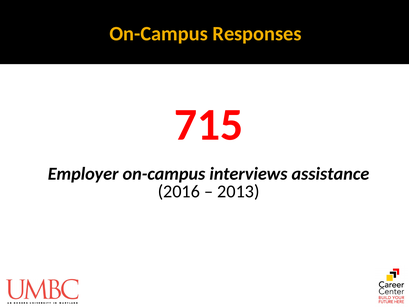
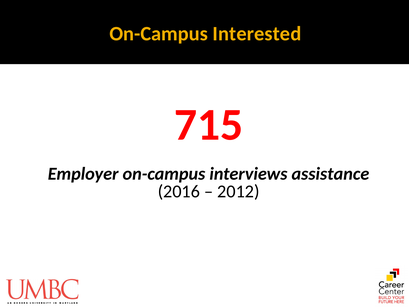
Responses: Responses -> Interested
2013: 2013 -> 2012
